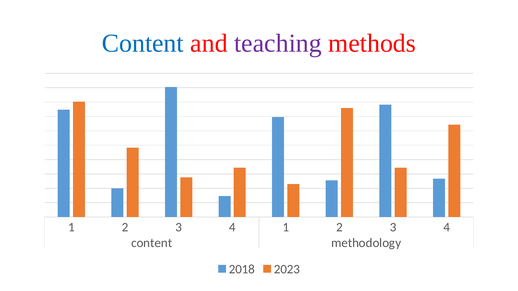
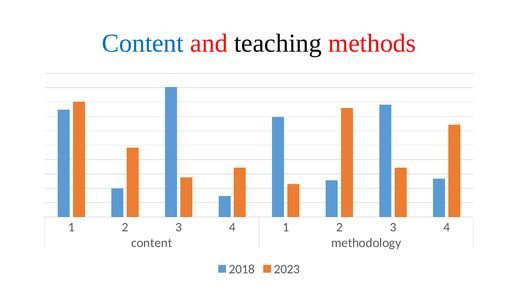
teaching colour: purple -> black
